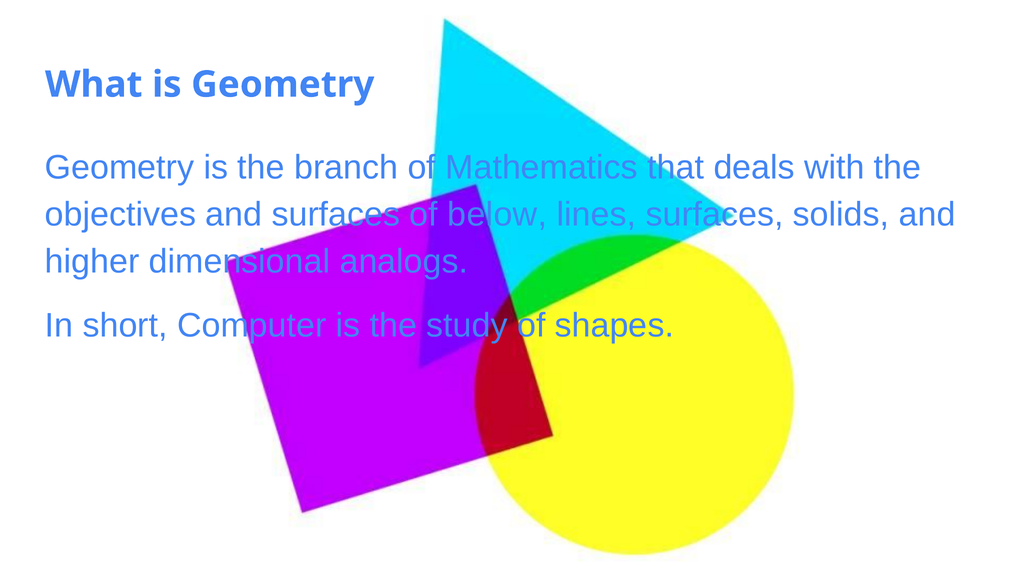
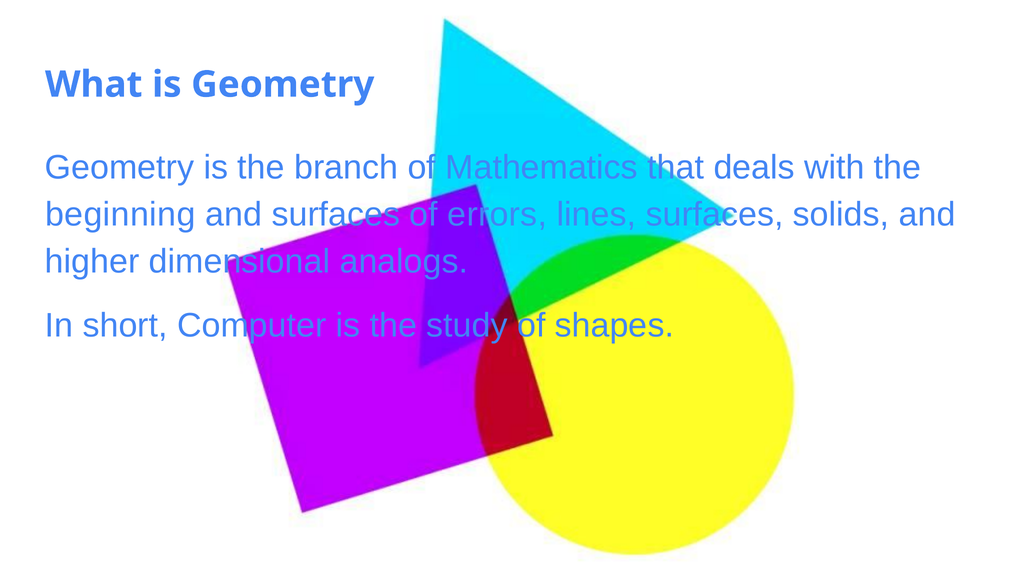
objectives: objectives -> beginning
below: below -> errors
